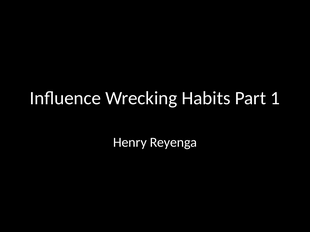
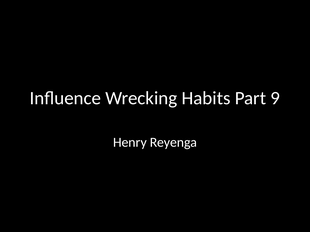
1: 1 -> 9
